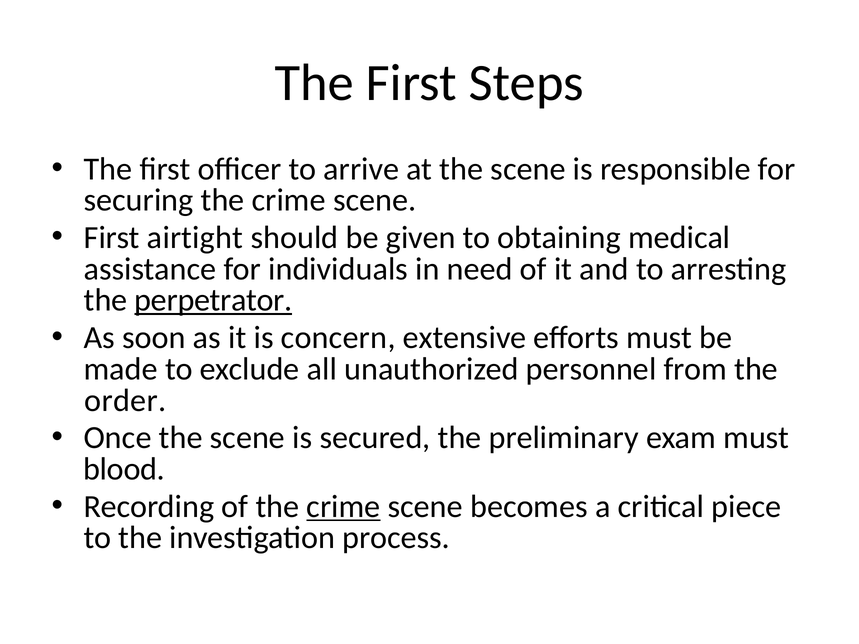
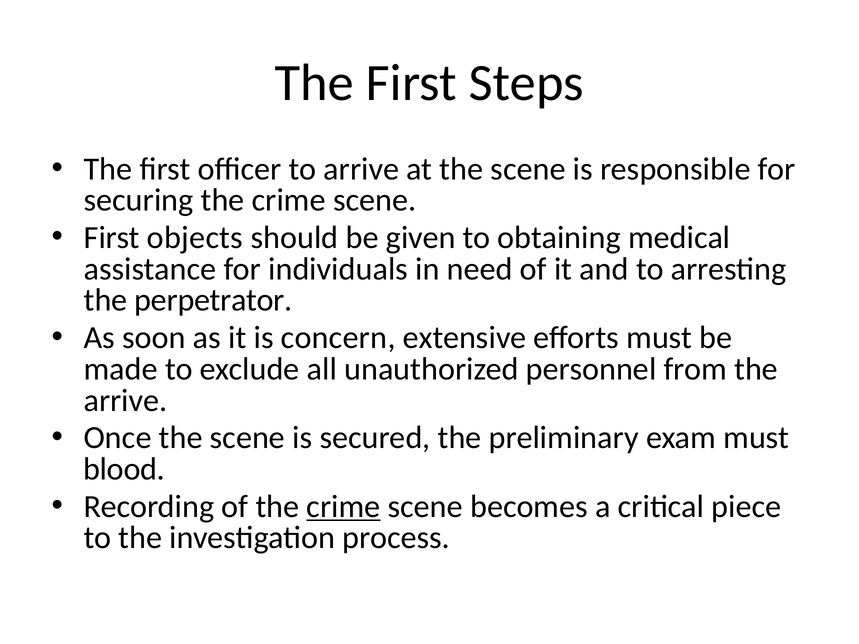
airtight: airtight -> objects
perpetrator underline: present -> none
order at (125, 401): order -> arrive
